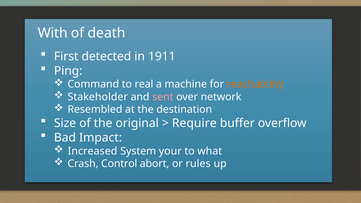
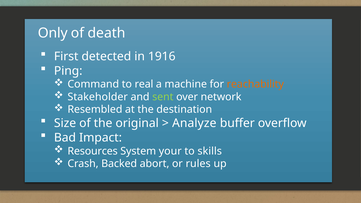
With: With -> Only
1911: 1911 -> 1916
sent colour: pink -> light green
Require: Require -> Analyze
Increased: Increased -> Resources
what: what -> skills
Control: Control -> Backed
